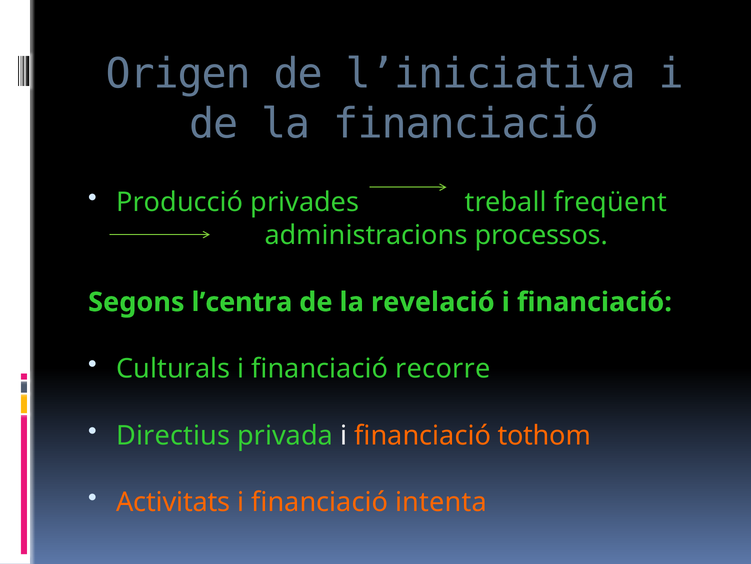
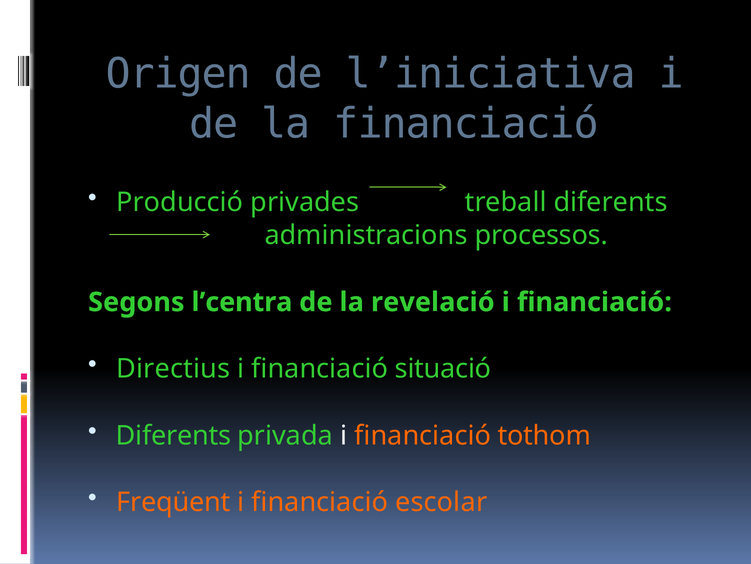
treball freqüent: freqüent -> diferents
Culturals: Culturals -> Directius
recorre: recorre -> situació
Directius at (173, 435): Directius -> Diferents
Activitats: Activitats -> Freqüent
intenta: intenta -> escolar
